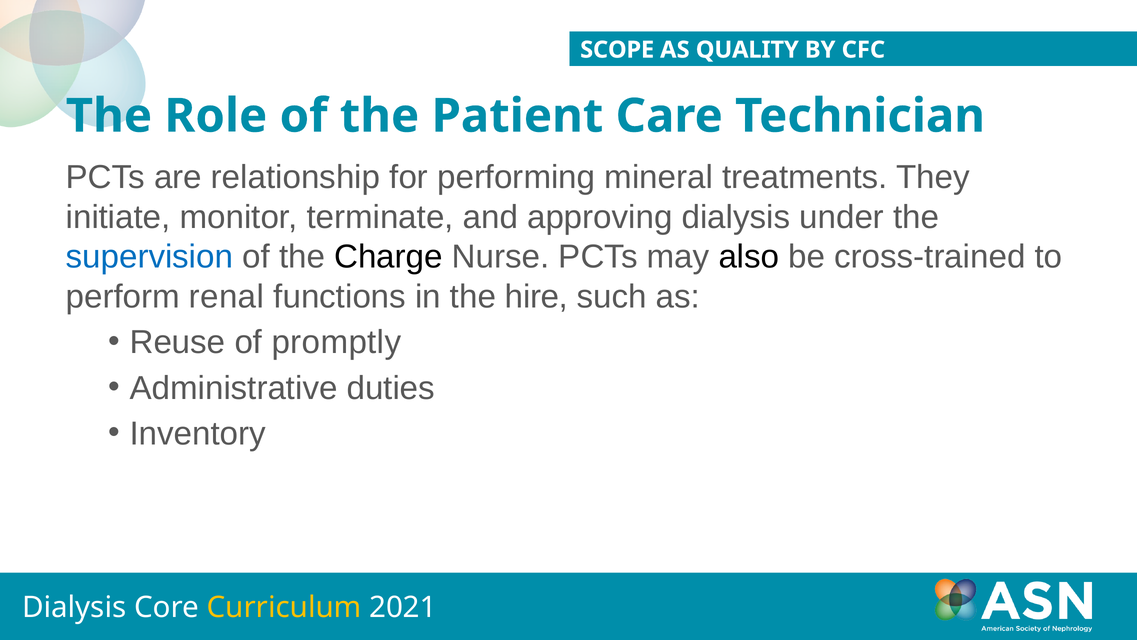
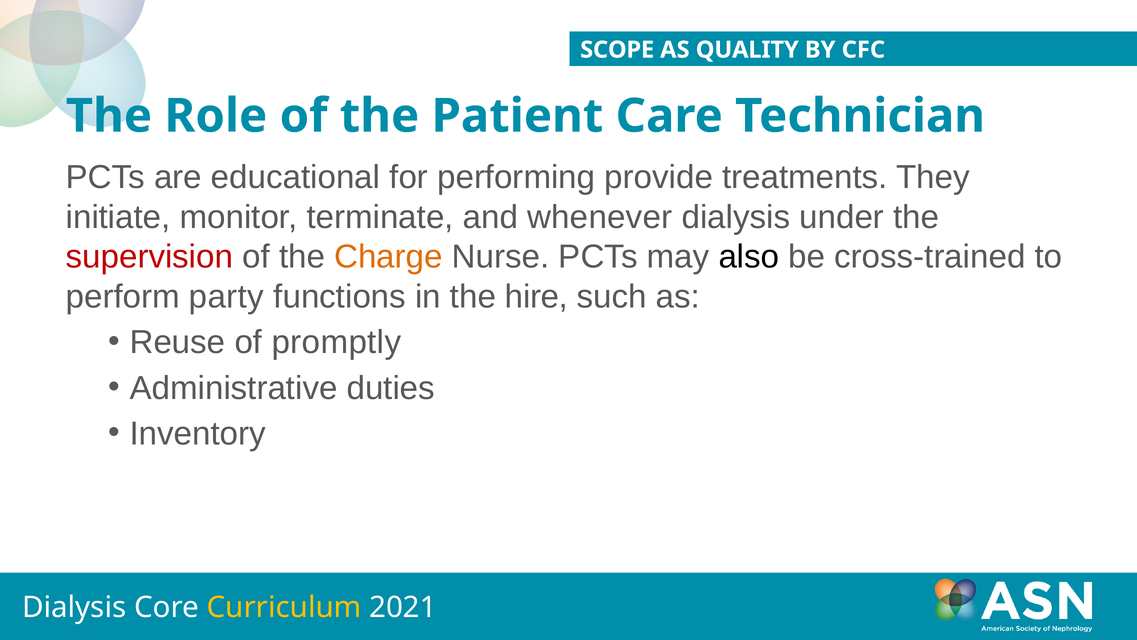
relationship: relationship -> educational
mineral: mineral -> provide
approving: approving -> whenever
supervision colour: blue -> red
Charge colour: black -> orange
renal: renal -> party
